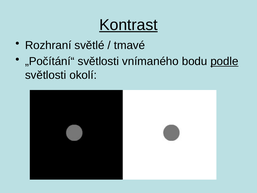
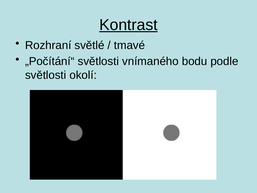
podle underline: present -> none
